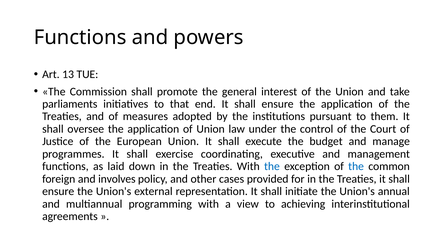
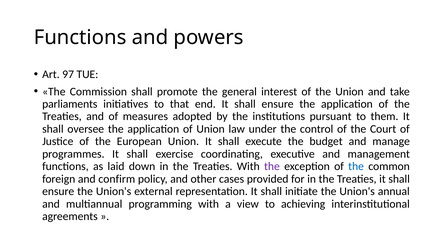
13: 13 -> 97
the at (272, 166) colour: blue -> purple
involves: involves -> confirm
